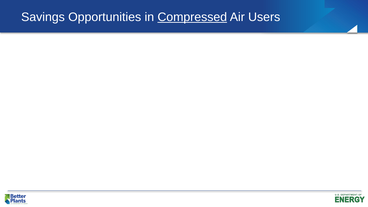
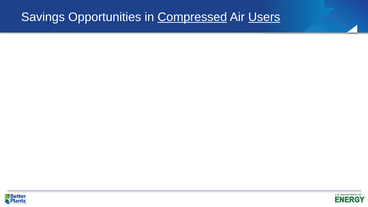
Users underline: none -> present
